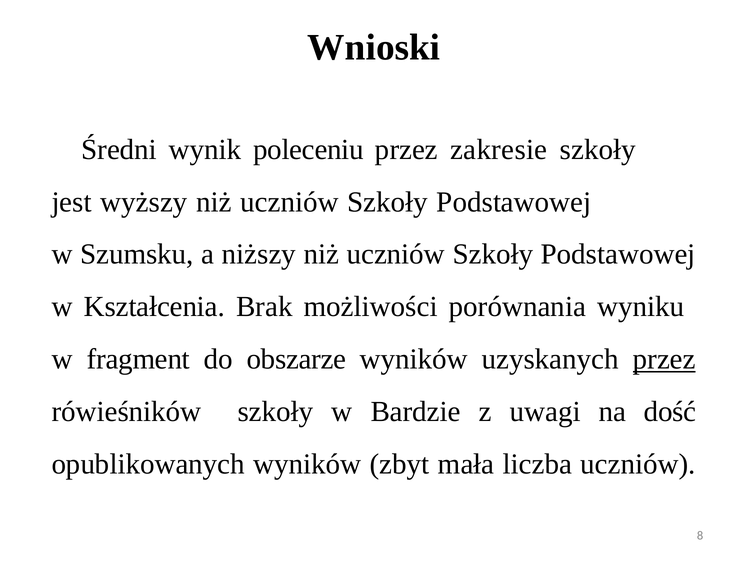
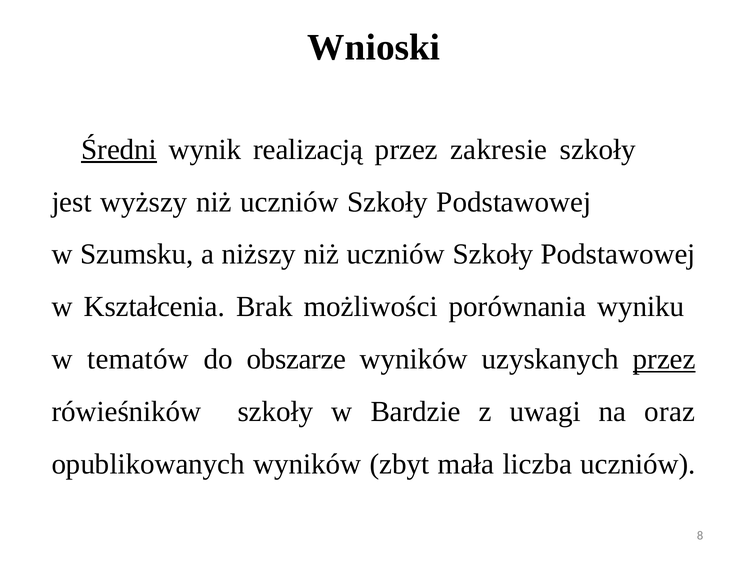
Średni underline: none -> present
poleceniu: poleceniu -> realizacją
fragment: fragment -> tematów
dość: dość -> oraz
